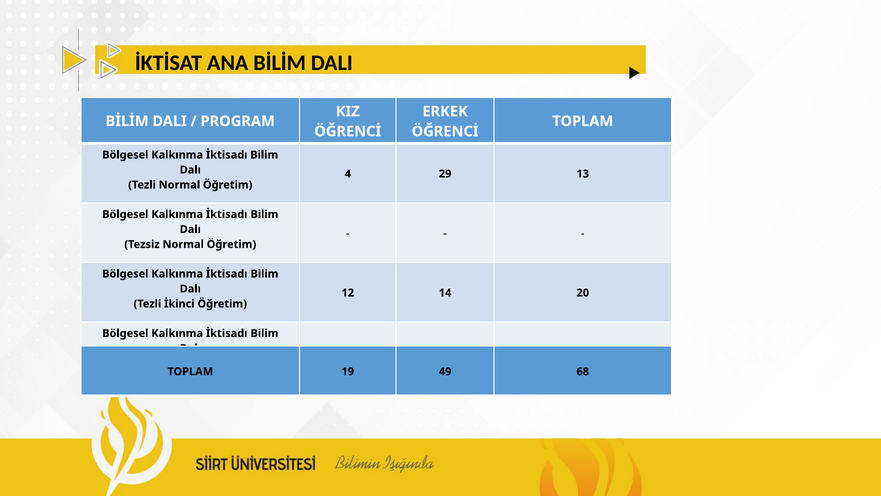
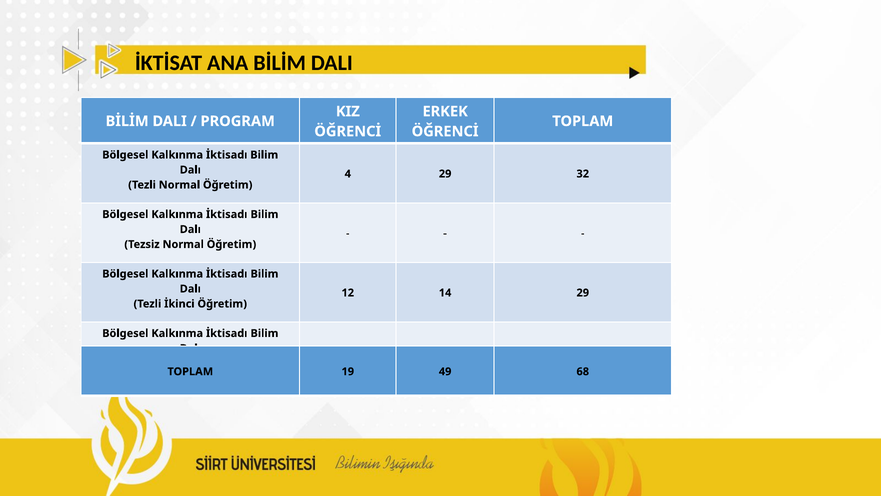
13: 13 -> 32
14 20: 20 -> 29
